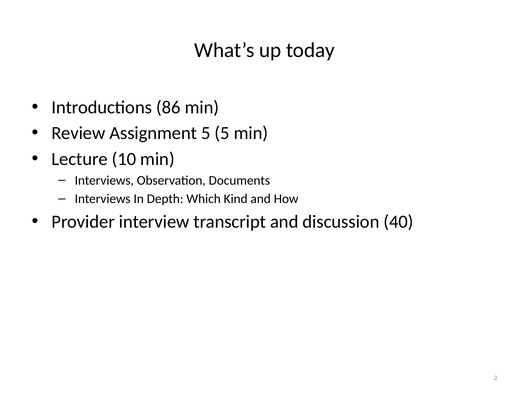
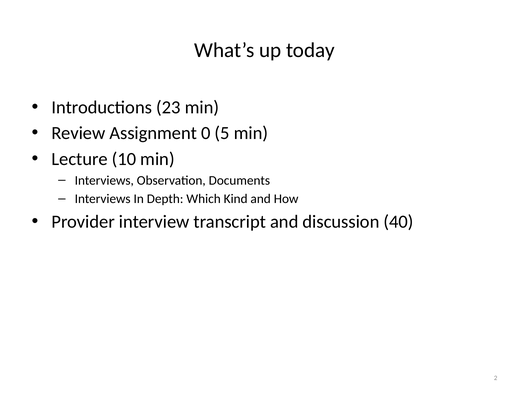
86: 86 -> 23
Assignment 5: 5 -> 0
